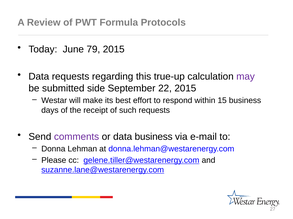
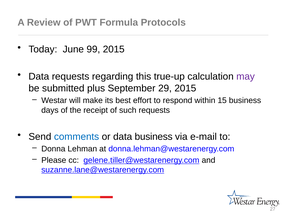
79: 79 -> 99
side: side -> plus
22: 22 -> 29
comments colour: purple -> blue
